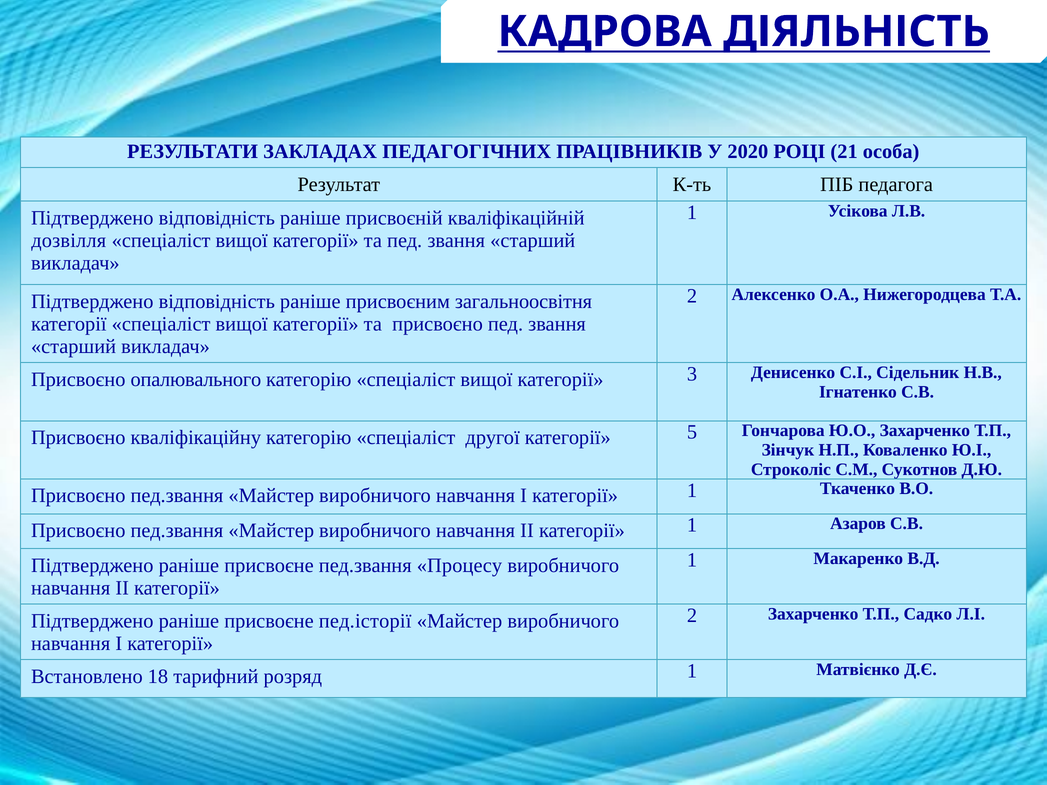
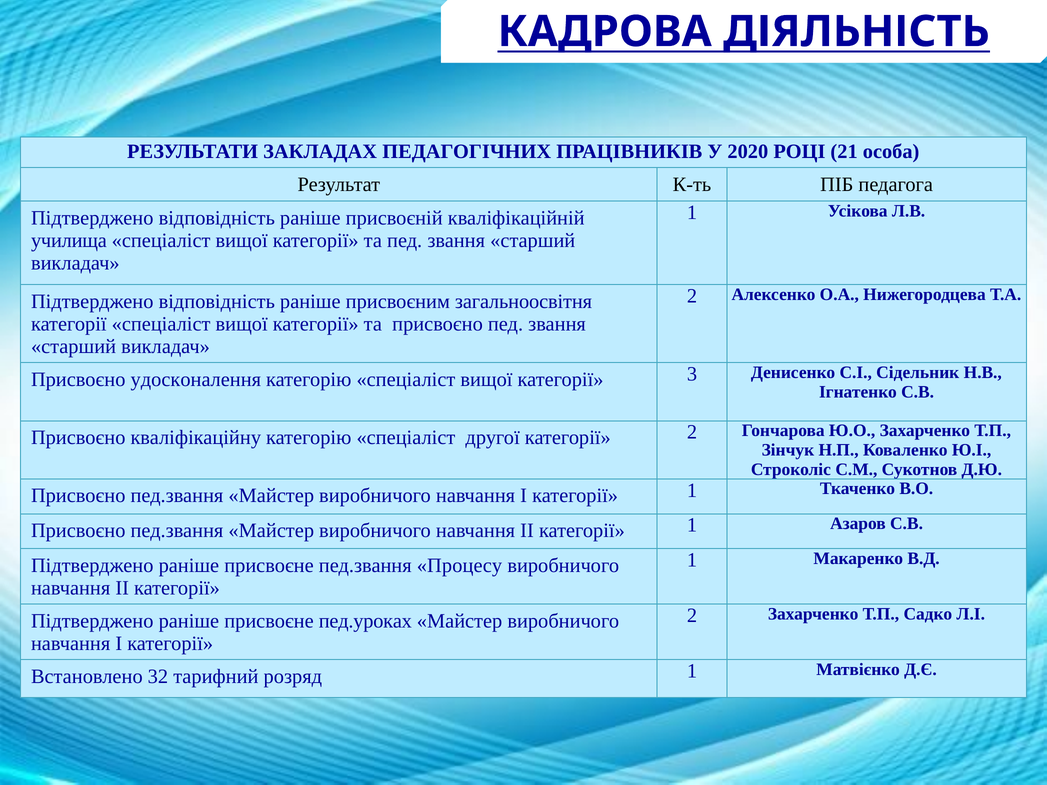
дозвілля: дозвілля -> училища
опалювального: опалювального -> удосконалення
другої категорії 5: 5 -> 2
пед.історії: пед.історії -> пед.уроках
18: 18 -> 32
